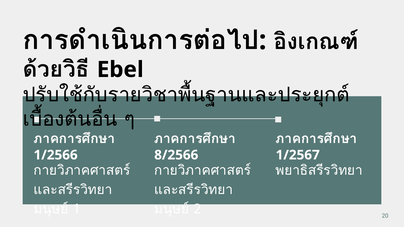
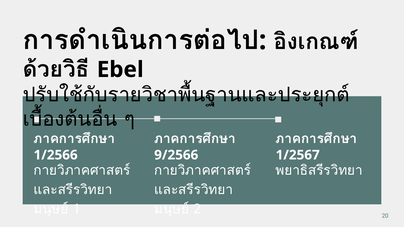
8/2566: 8/2566 -> 9/2566
